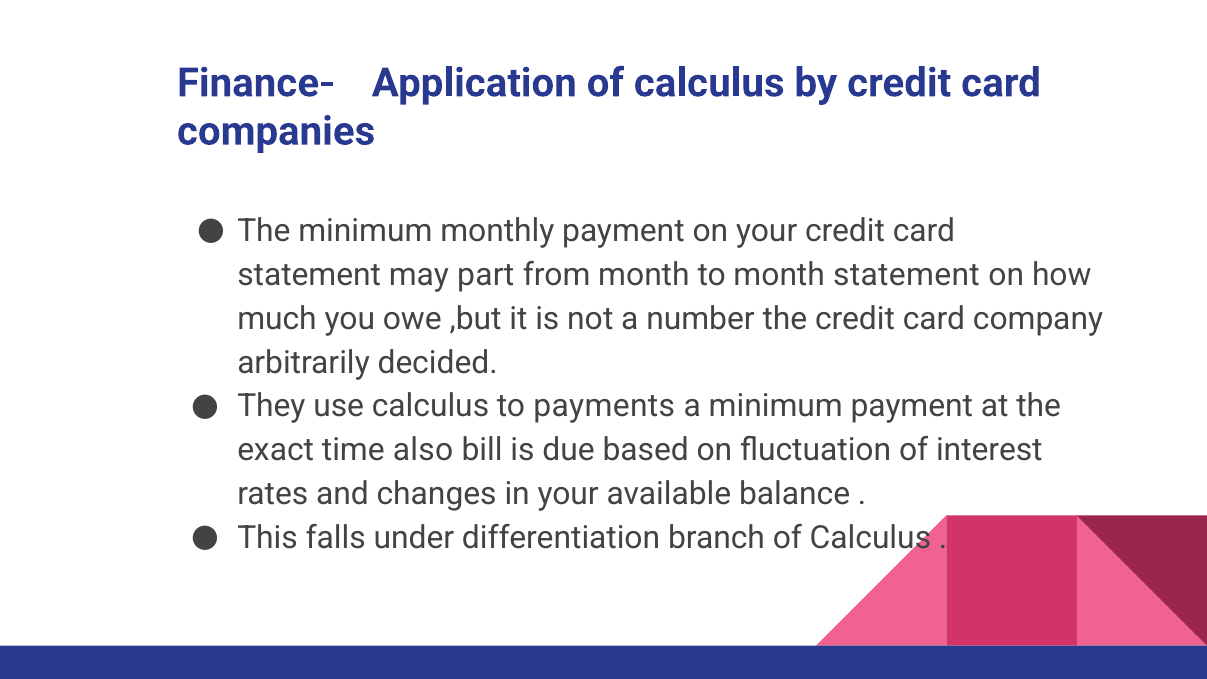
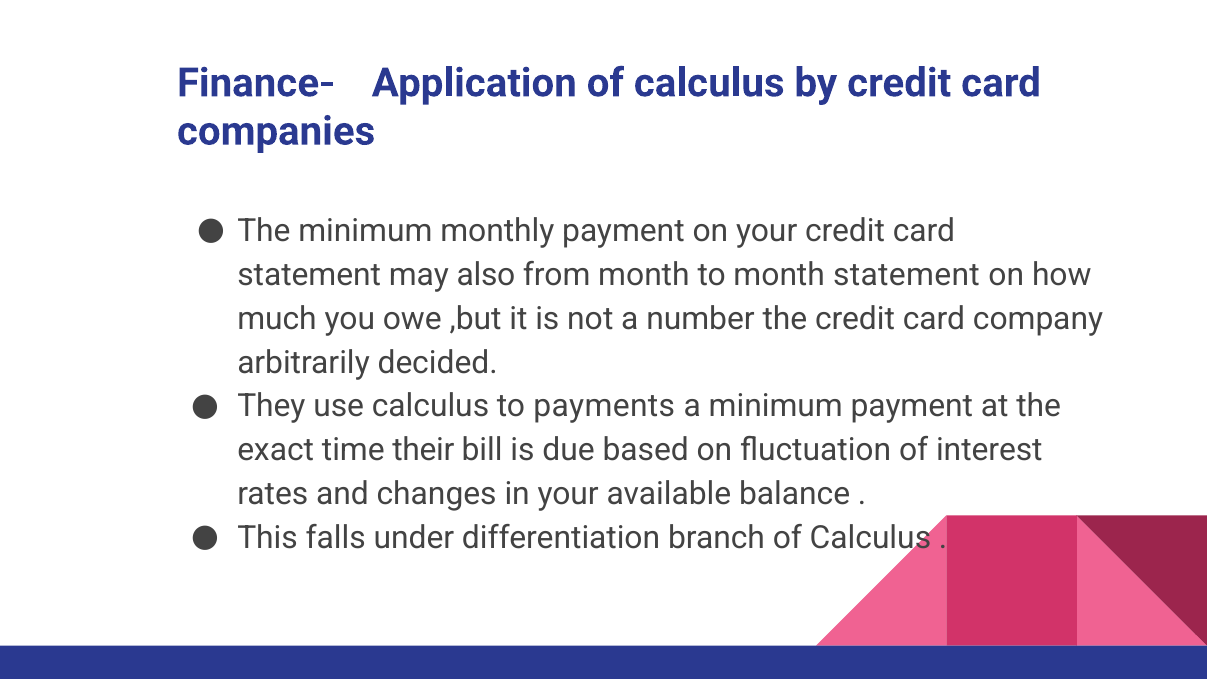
part: part -> also
also: also -> their
